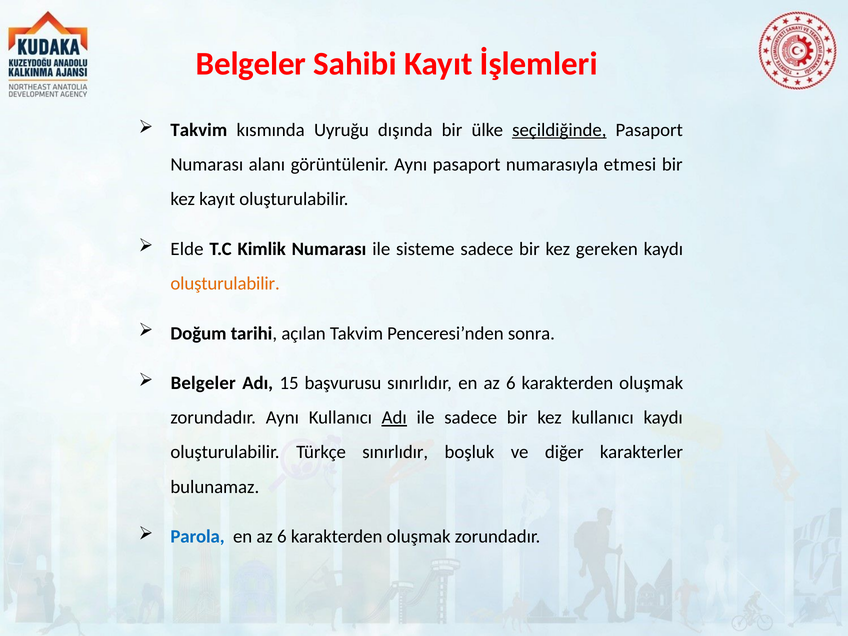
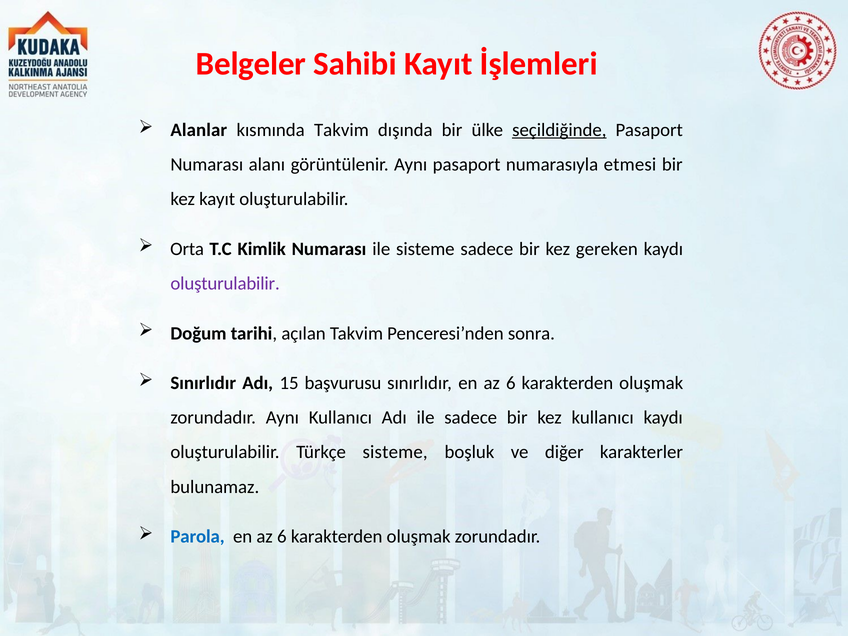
Takvim at (199, 130): Takvim -> Alanlar
kısmında Uyruğu: Uyruğu -> Takvim
Elde: Elde -> Orta
oluşturulabilir at (225, 284) colour: orange -> purple
Belgeler at (203, 383): Belgeler -> Sınırlıdır
Adı at (394, 418) underline: present -> none
Türkçe sınırlıdır: sınırlıdır -> sisteme
